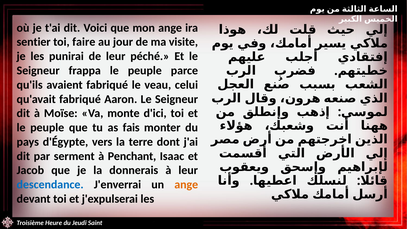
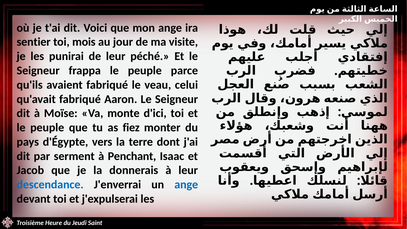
faire: faire -> mois
fais: fais -> fiez
ange at (186, 185) colour: orange -> blue
